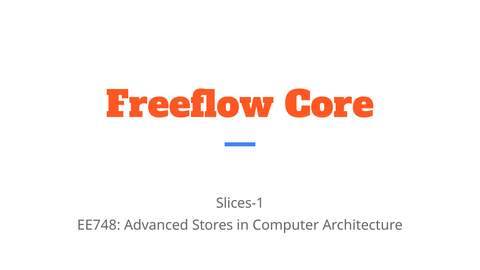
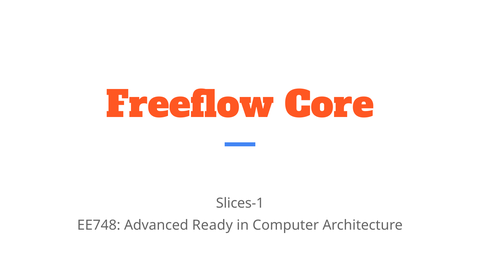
Stores: Stores -> Ready
